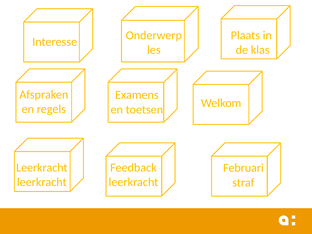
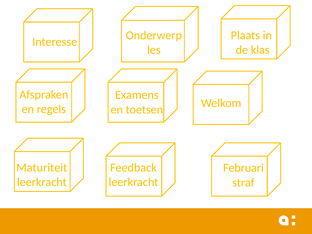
Leerkracht at (42, 168): Leerkracht -> Maturiteit
